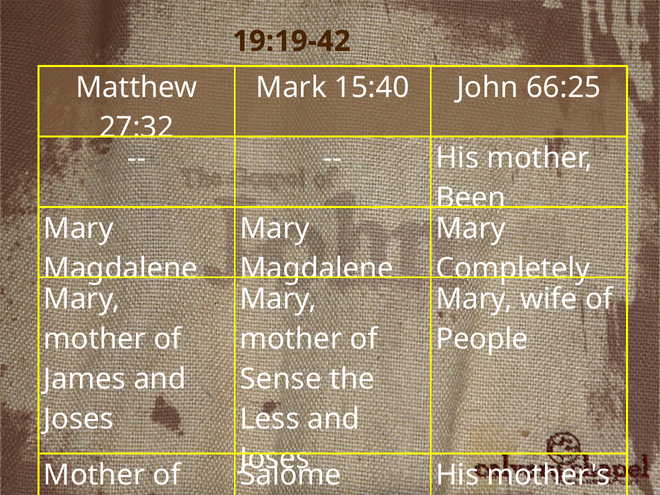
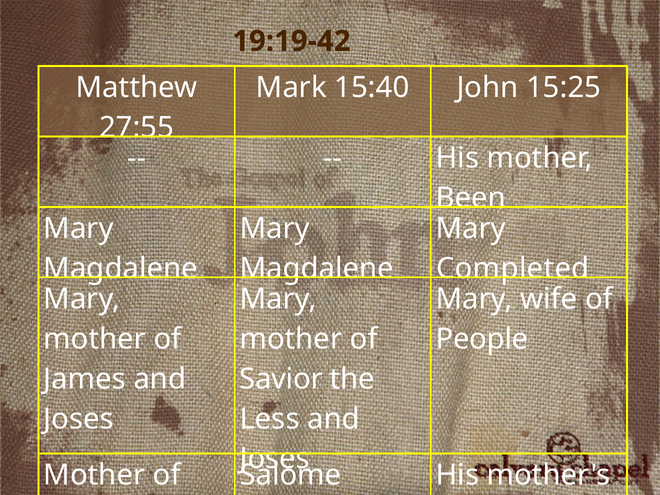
66:25: 66:25 -> 15:25
27:32: 27:32 -> 27:55
Completely: Completely -> Completed
Sense: Sense -> Savior
